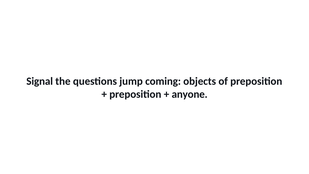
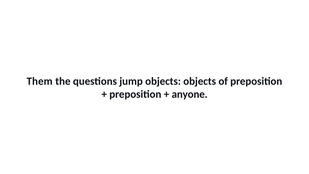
Signal: Signal -> Them
jump coming: coming -> objects
